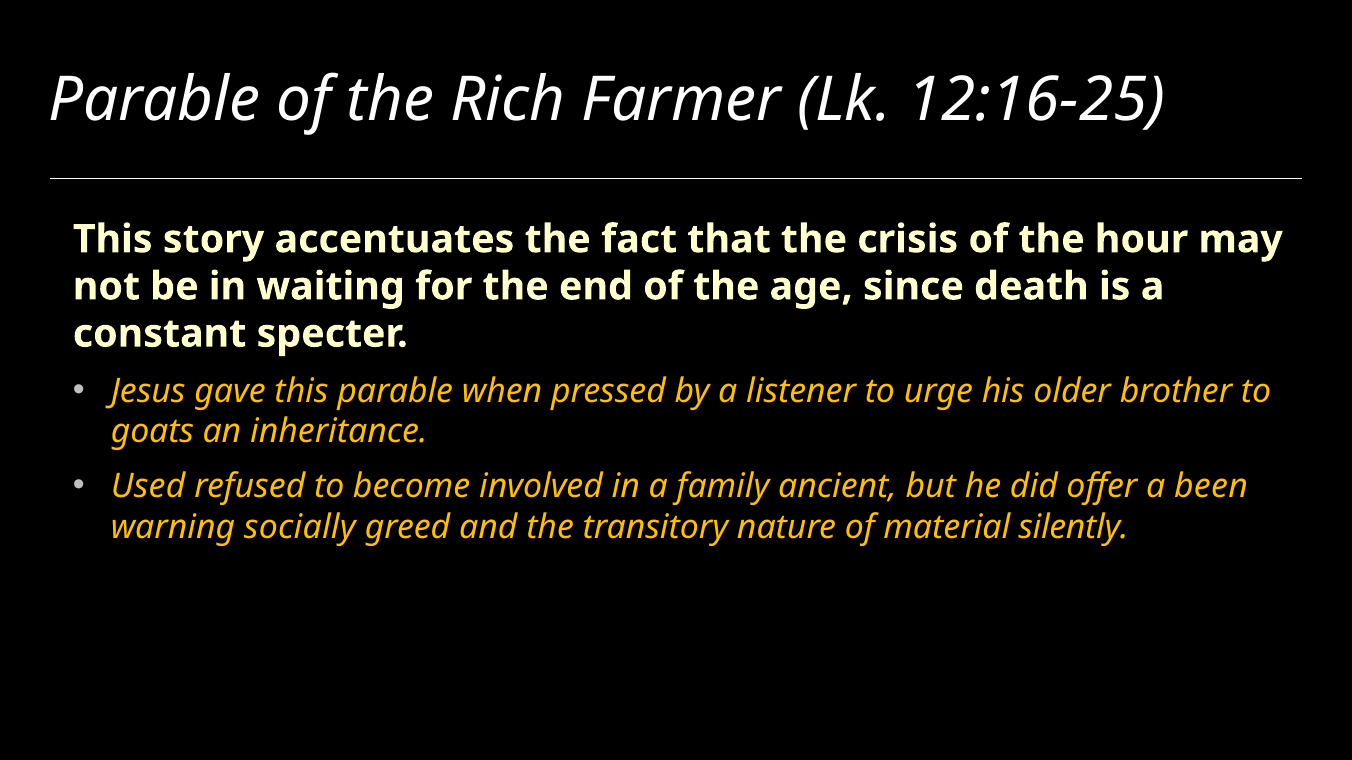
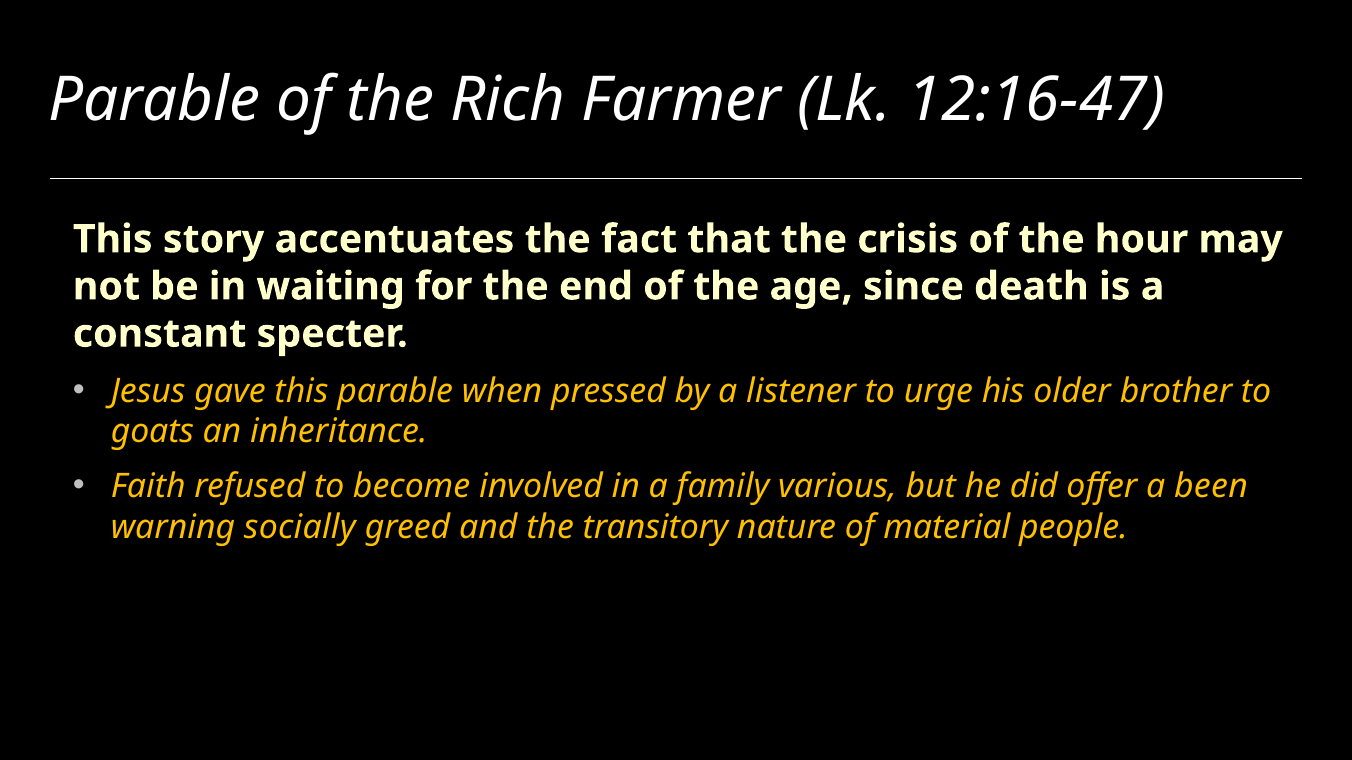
12:16-25: 12:16-25 -> 12:16-47
Used: Used -> Faith
ancient: ancient -> various
silently: silently -> people
